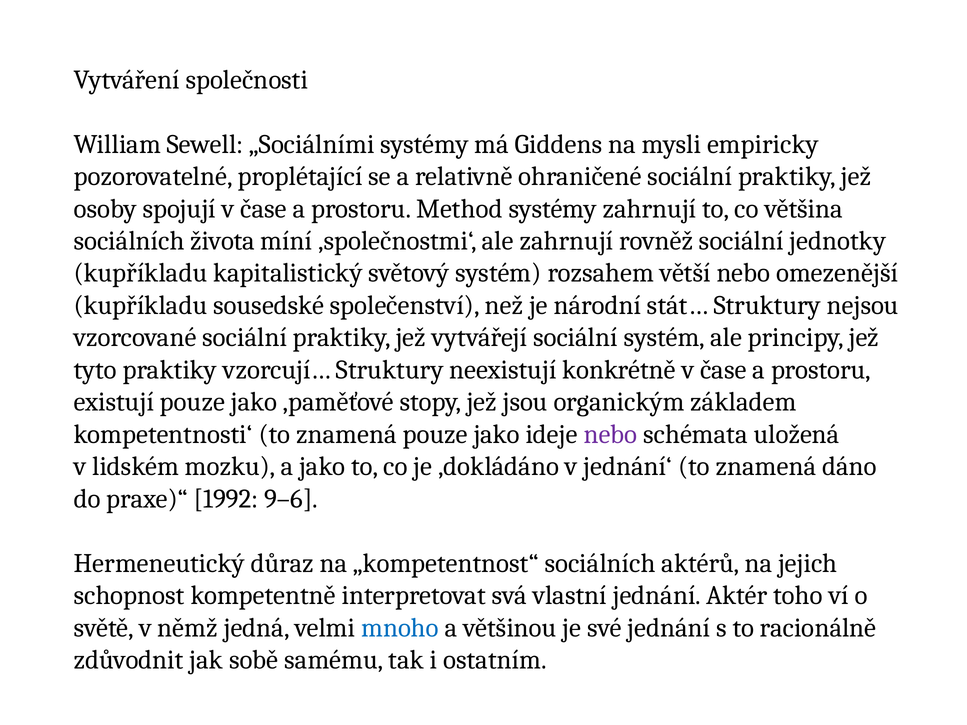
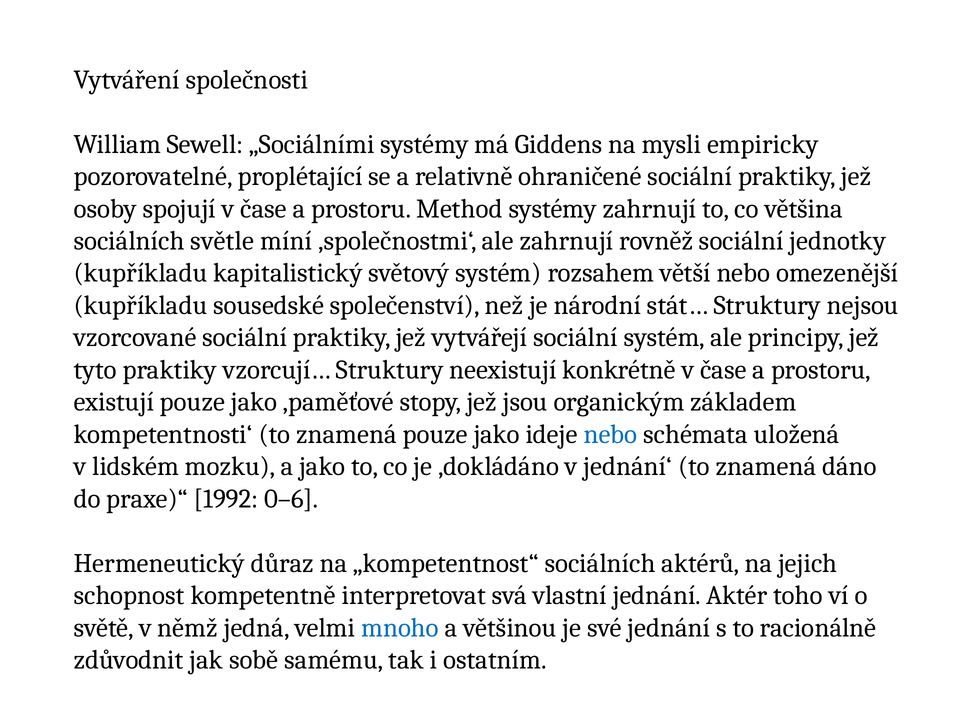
života: života -> světle
nebo at (610, 434) colour: purple -> blue
9–6: 9–6 -> 0–6
